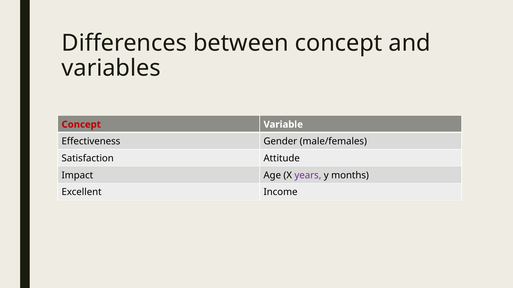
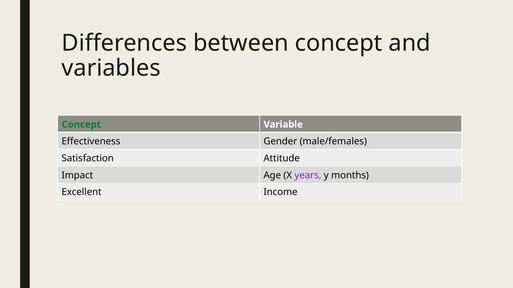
Concept at (81, 125) colour: red -> green
